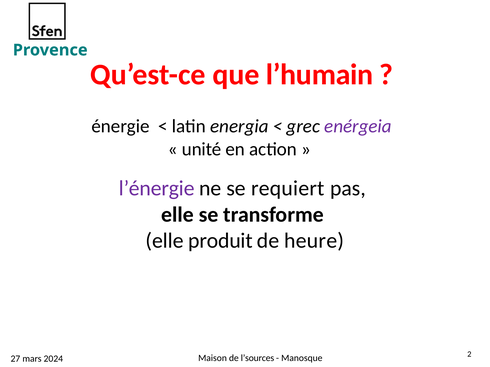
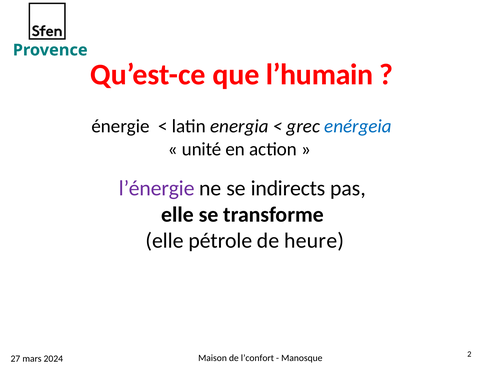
enérgeia colour: purple -> blue
requiert: requiert -> indirects
produit: produit -> pétrole
l’sources: l’sources -> l’confort
